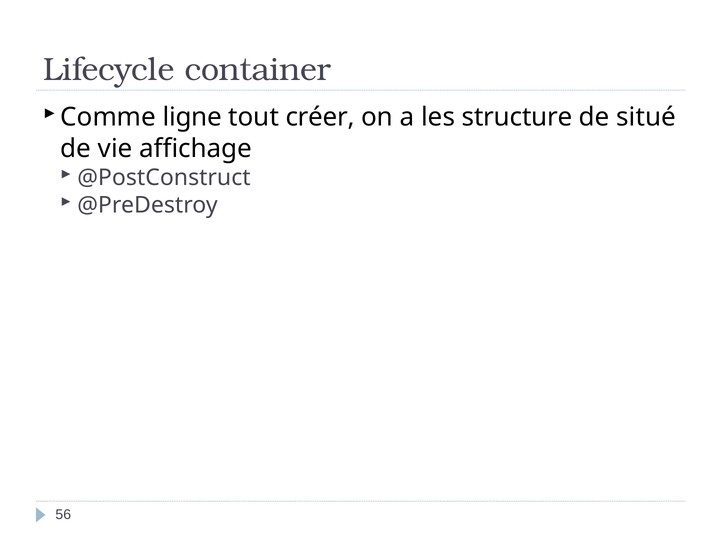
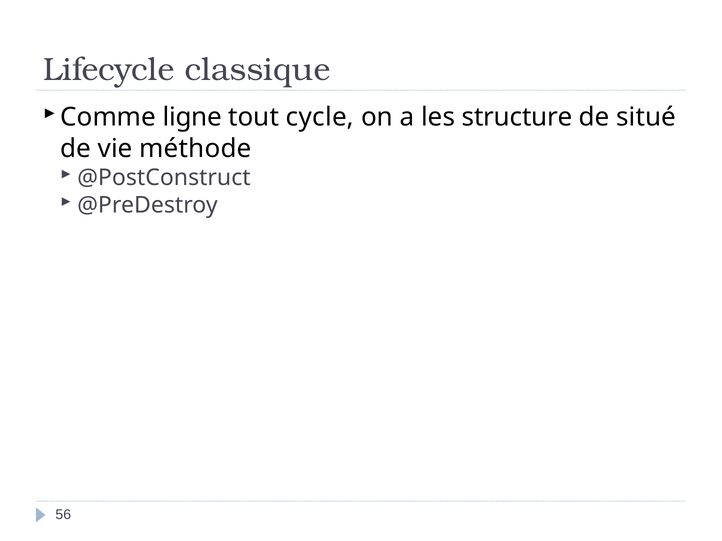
container: container -> classique
créer: créer -> cycle
affichage: affichage -> méthode
